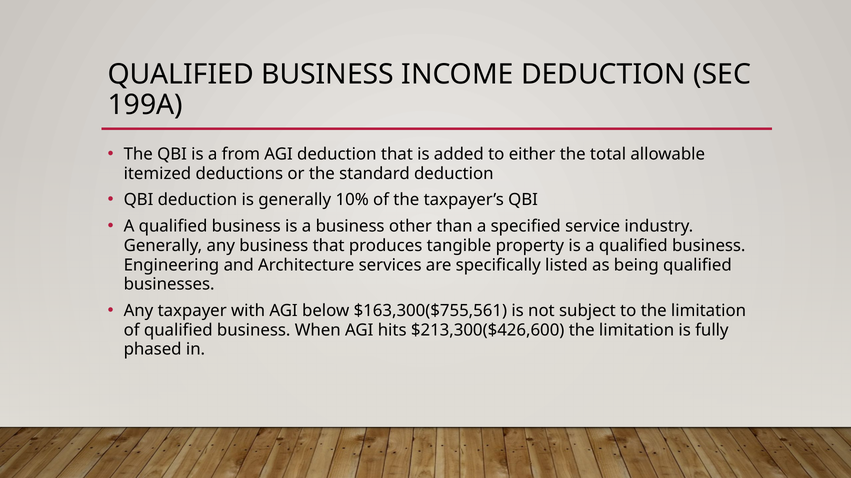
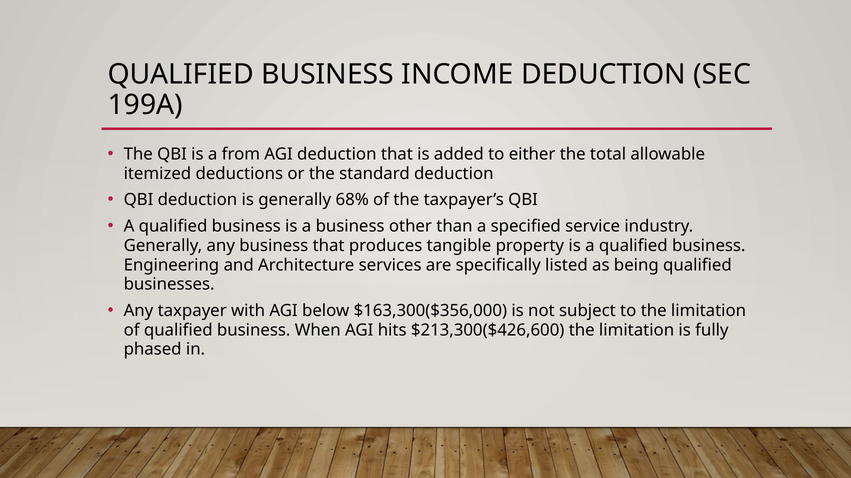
10%: 10% -> 68%
$163,300($755,561: $163,300($755,561 -> $163,300($356,000
